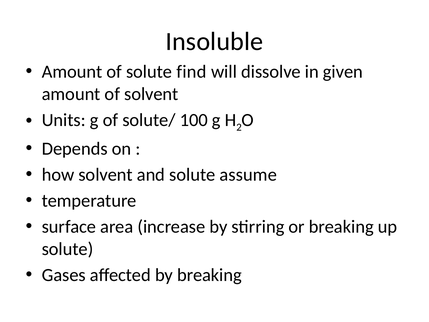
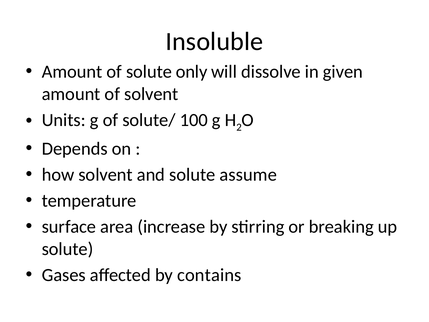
find: find -> only
by breaking: breaking -> contains
